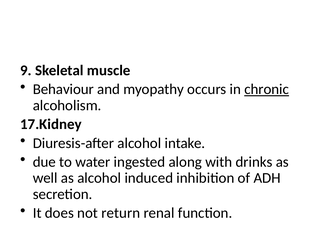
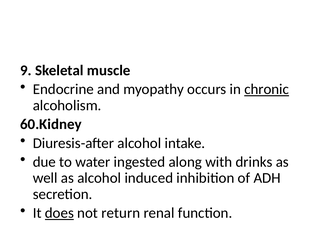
Behaviour: Behaviour -> Endocrine
17.Kidney: 17.Kidney -> 60.Kidney
does underline: none -> present
